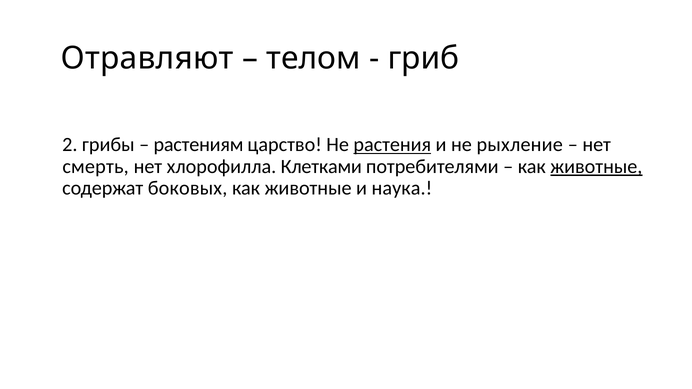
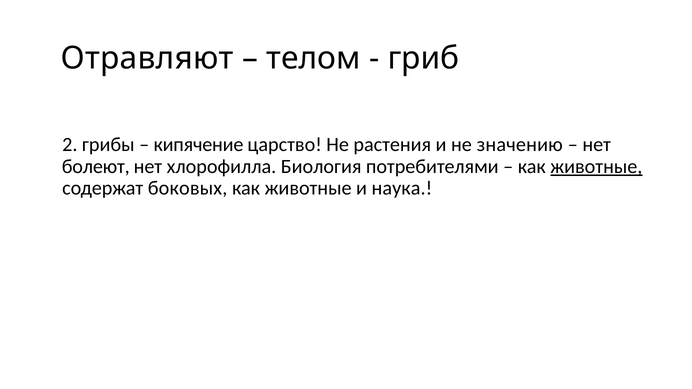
растениям: растениям -> кипячение
растения underline: present -> none
рыхление: рыхление -> значению
смерть: смерть -> болеют
Клетками: Клетками -> Биология
